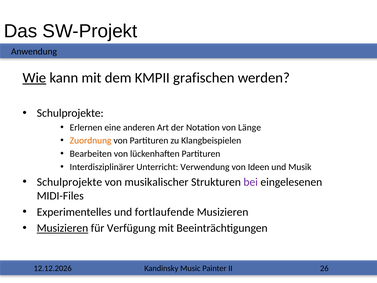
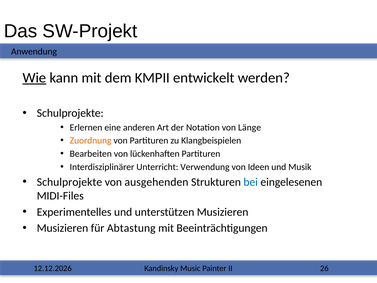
grafischen: grafischen -> entwickelt
musikalischer: musikalischer -> ausgehenden
bei colour: purple -> blue
fortlaufende: fortlaufende -> unterstützen
Musizieren at (62, 228) underline: present -> none
Verfügung: Verfügung -> Abtastung
